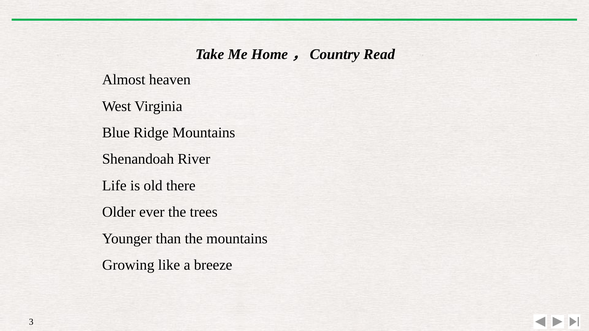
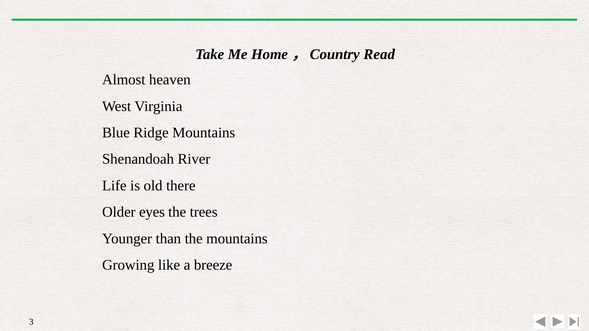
ever: ever -> eyes
